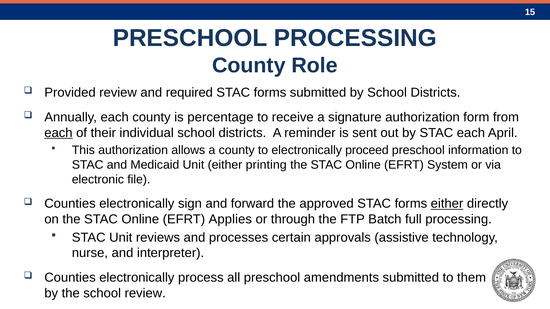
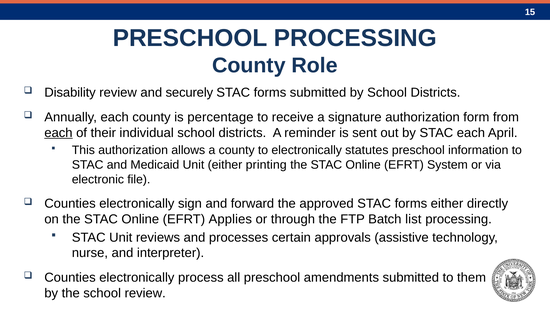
Provided: Provided -> Disability
required: required -> securely
proceed: proceed -> statutes
either at (447, 204) underline: present -> none
full: full -> list
